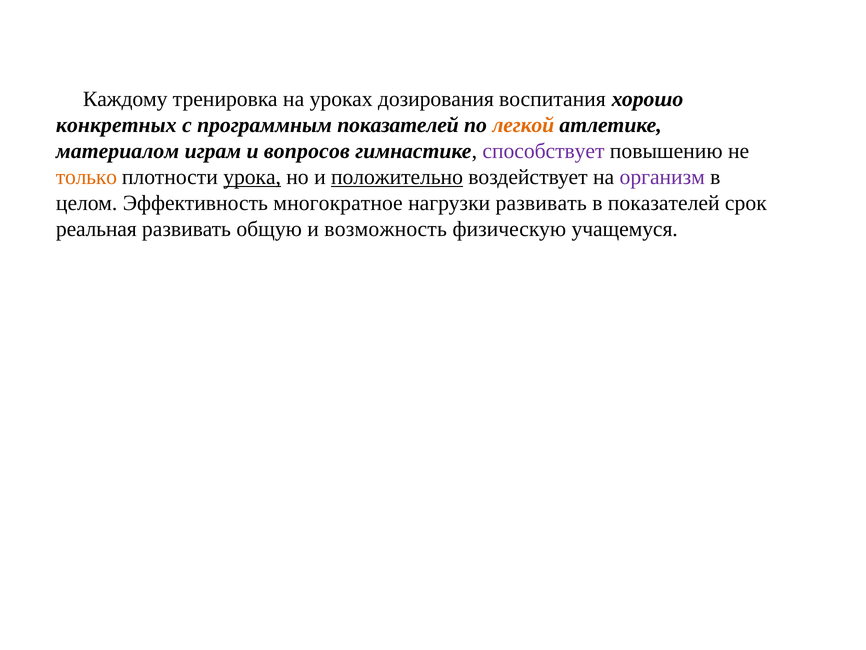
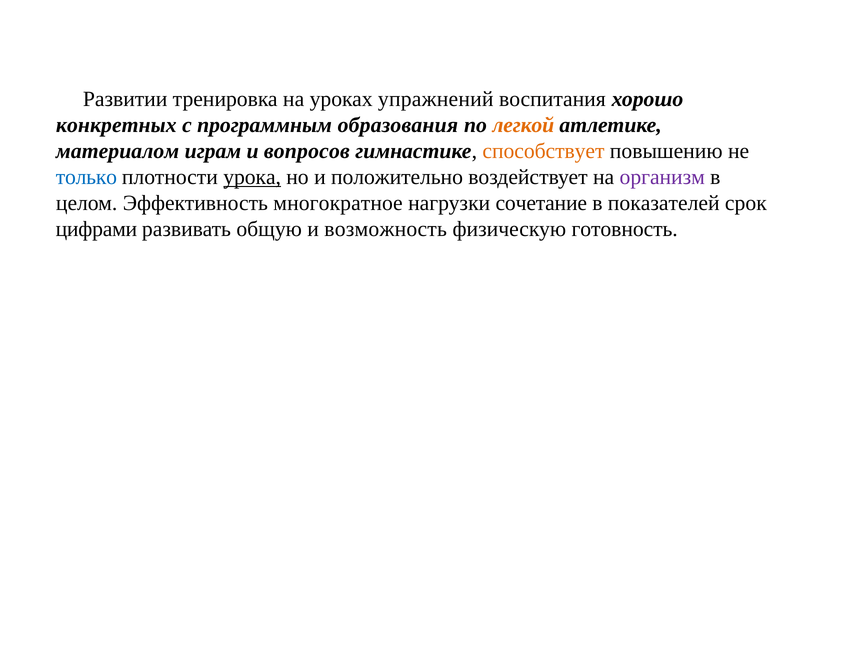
Каждому: Каждому -> Развитии
дозирования: дозирования -> упражнений
программным показателей: показателей -> образования
способствует colour: purple -> orange
только colour: orange -> blue
положительно underline: present -> none
нагрузки развивать: развивать -> сочетание
реальная: реальная -> цифрами
учащемуся: учащемуся -> готовность
